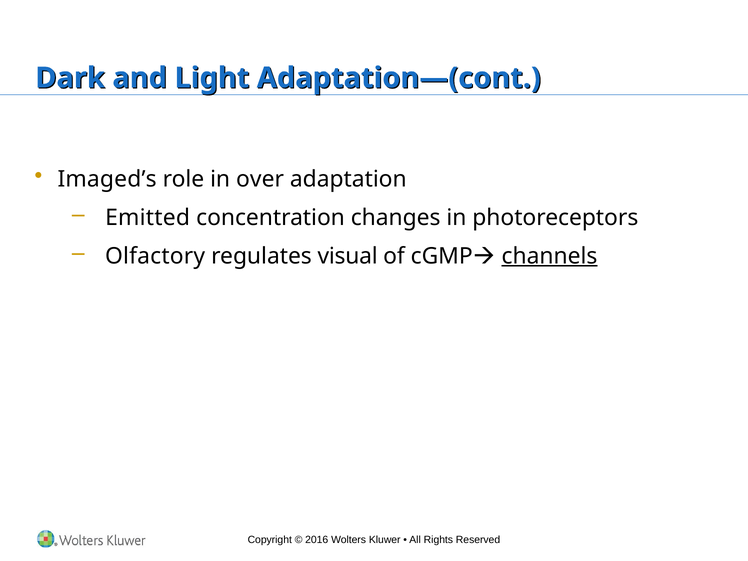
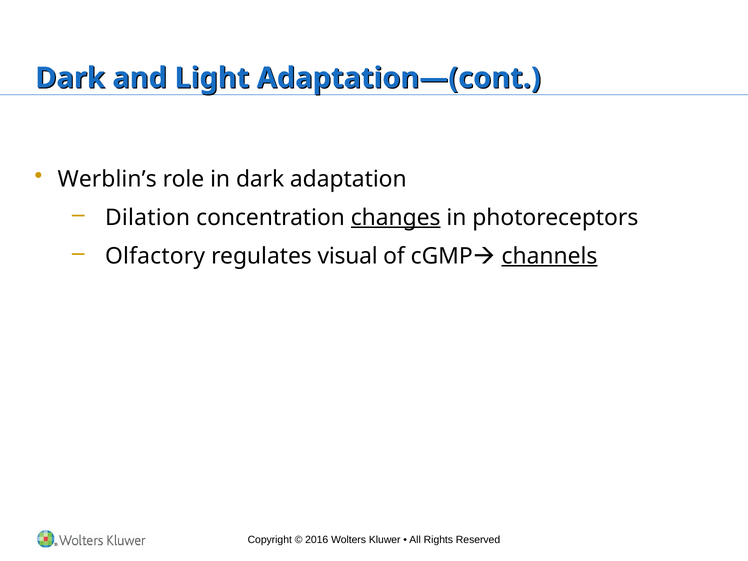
Imaged’s: Imaged’s -> Werblin’s
in over: over -> dark
Emitted: Emitted -> Dilation
changes underline: none -> present
